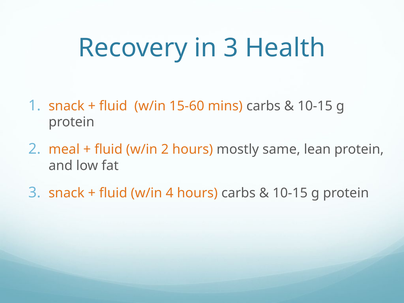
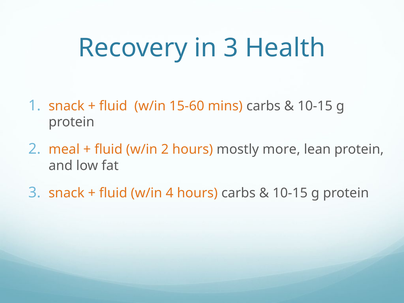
same: same -> more
